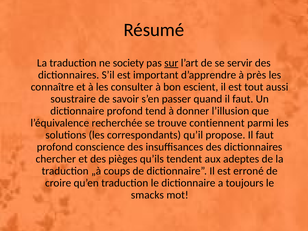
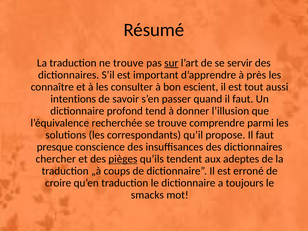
ne society: society -> trouve
soustraire: soustraire -> intentions
contiennent: contiennent -> comprendre
profond at (55, 147): profond -> presque
pièges underline: none -> present
